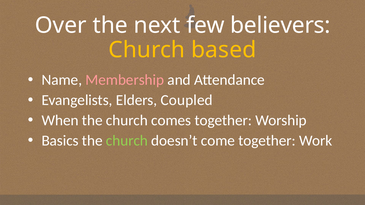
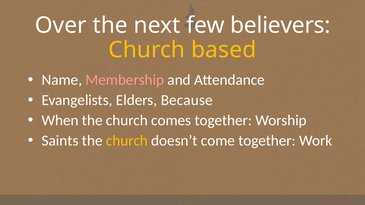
Coupled: Coupled -> Because
Basics: Basics -> Saints
church at (127, 141) colour: light green -> yellow
